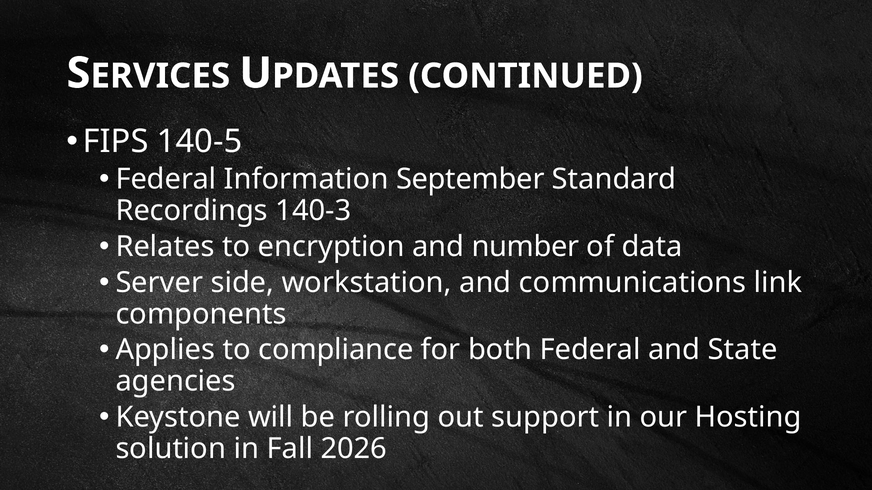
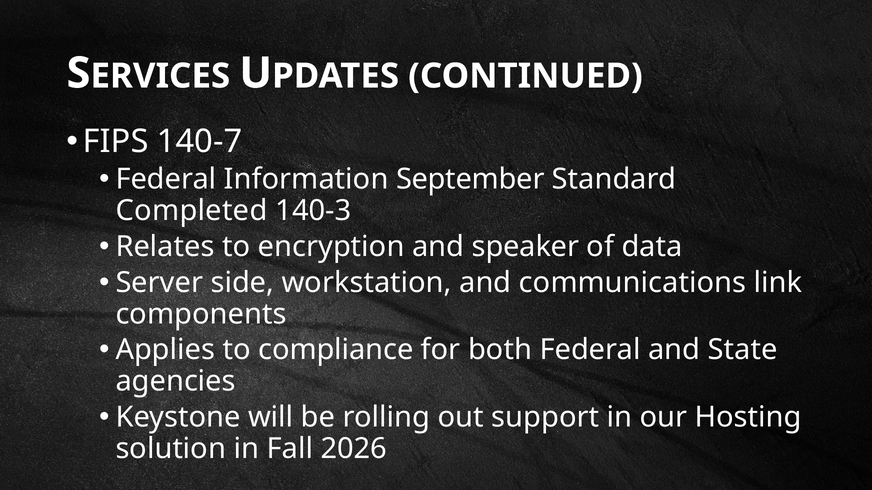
140-5: 140-5 -> 140-7
Recordings: Recordings -> Completed
number: number -> speaker
